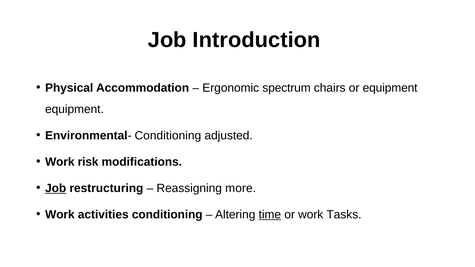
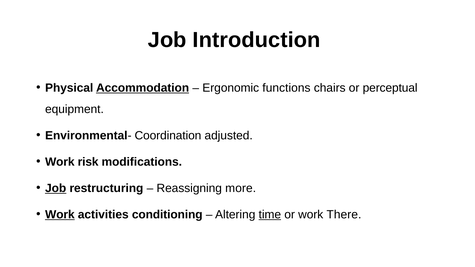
Accommodation underline: none -> present
spectrum: spectrum -> functions
or equipment: equipment -> perceptual
Environmental- Conditioning: Conditioning -> Coordination
Work at (60, 215) underline: none -> present
Tasks: Tasks -> There
